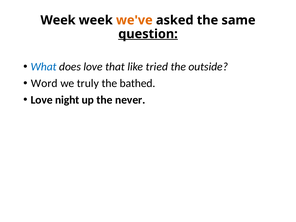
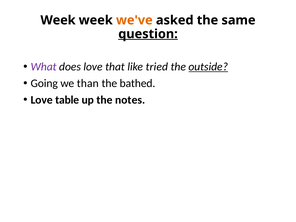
What colour: blue -> purple
outside underline: none -> present
Word: Word -> Going
truly: truly -> than
night: night -> table
never: never -> notes
